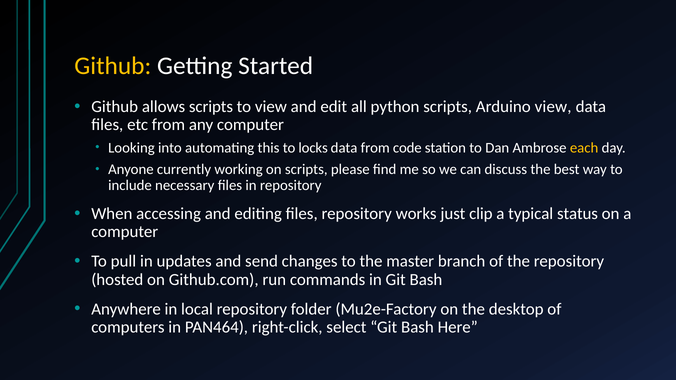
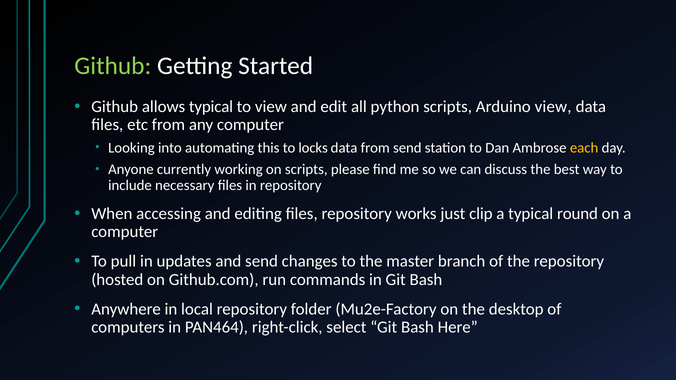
Github at (113, 66) colour: yellow -> light green
allows scripts: scripts -> typical
from code: code -> send
status: status -> round
